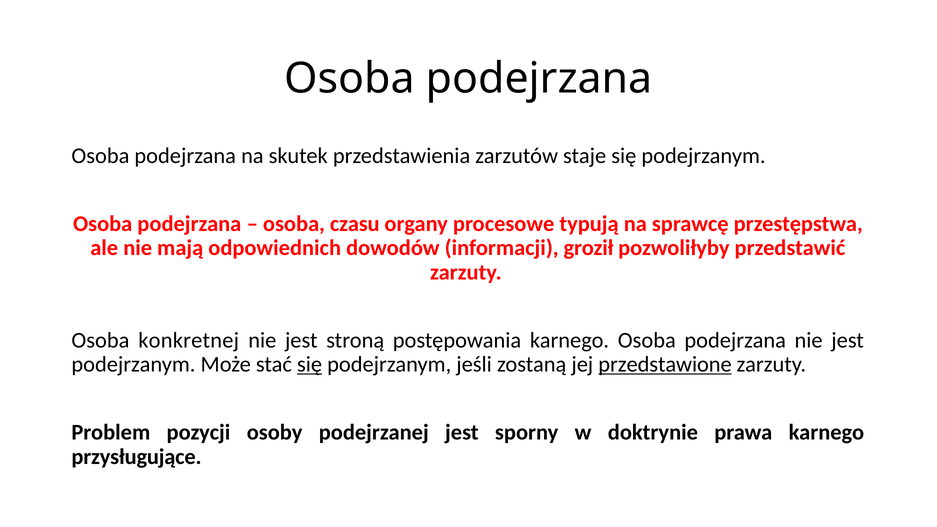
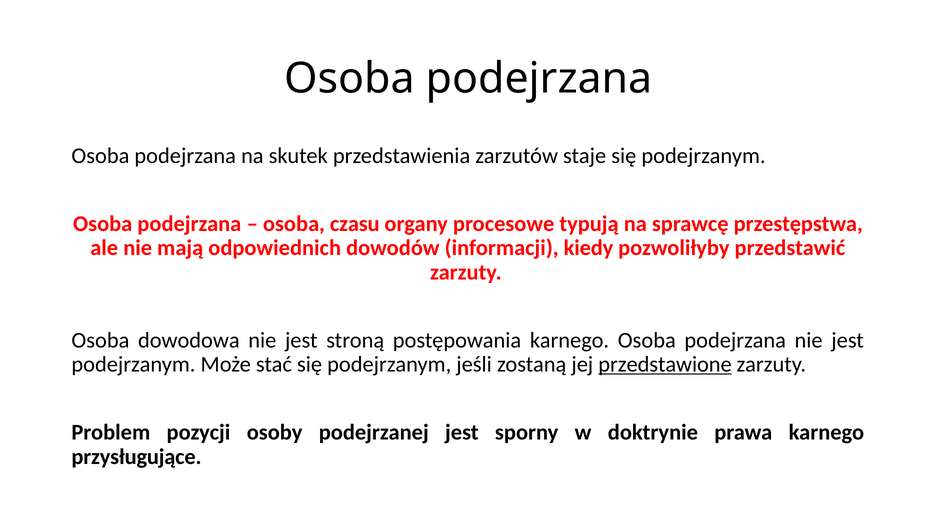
groził: groził -> kiedy
konkretnej: konkretnej -> dowodowa
się at (310, 364) underline: present -> none
